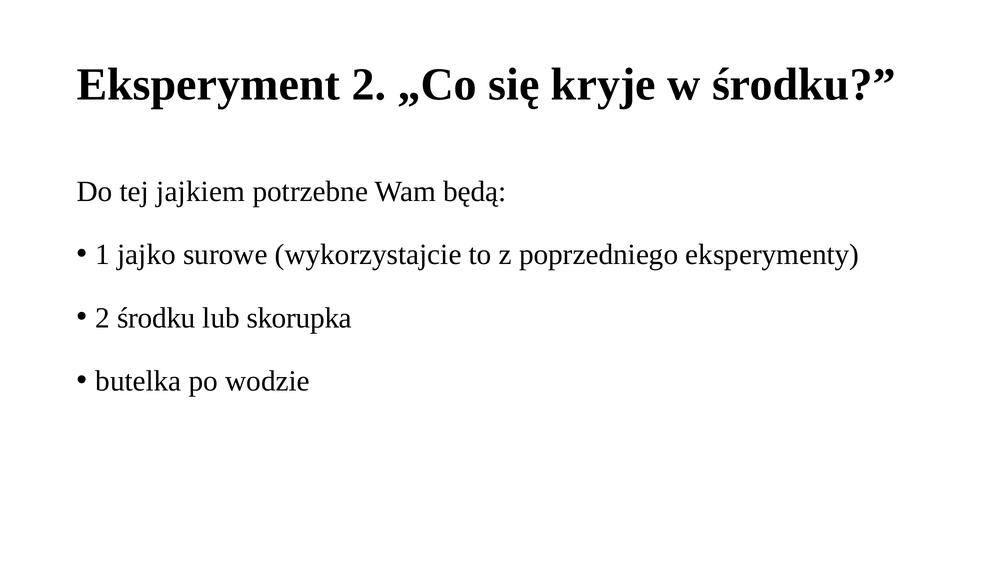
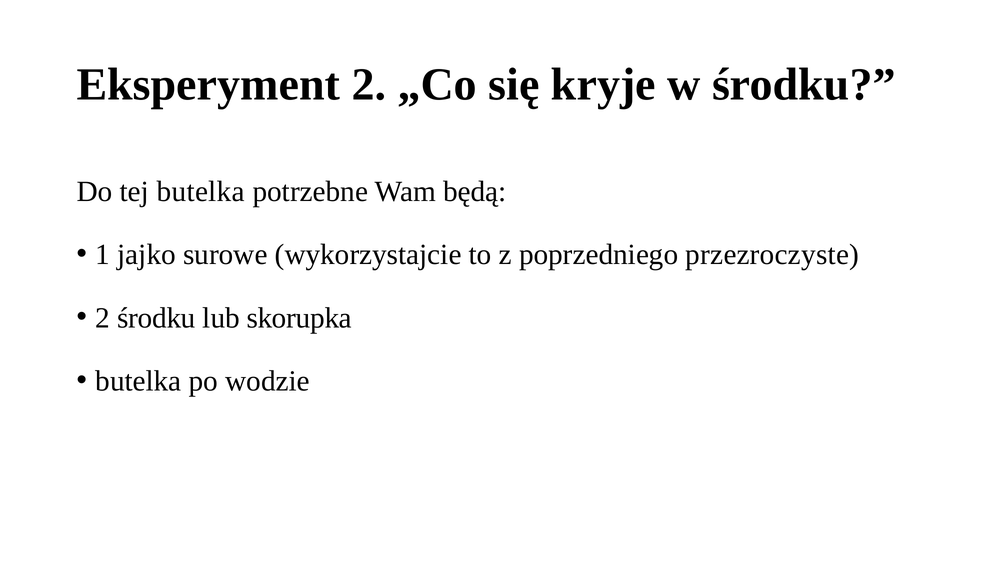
tej jajkiem: jajkiem -> butelka
eksperymenty: eksperymenty -> przezroczyste
